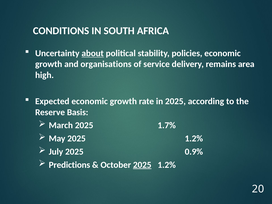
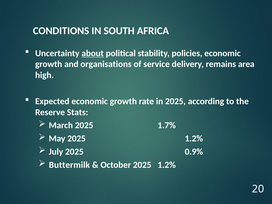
Basis: Basis -> Stats
Predictions: Predictions -> Buttermilk
2025 at (142, 165) underline: present -> none
